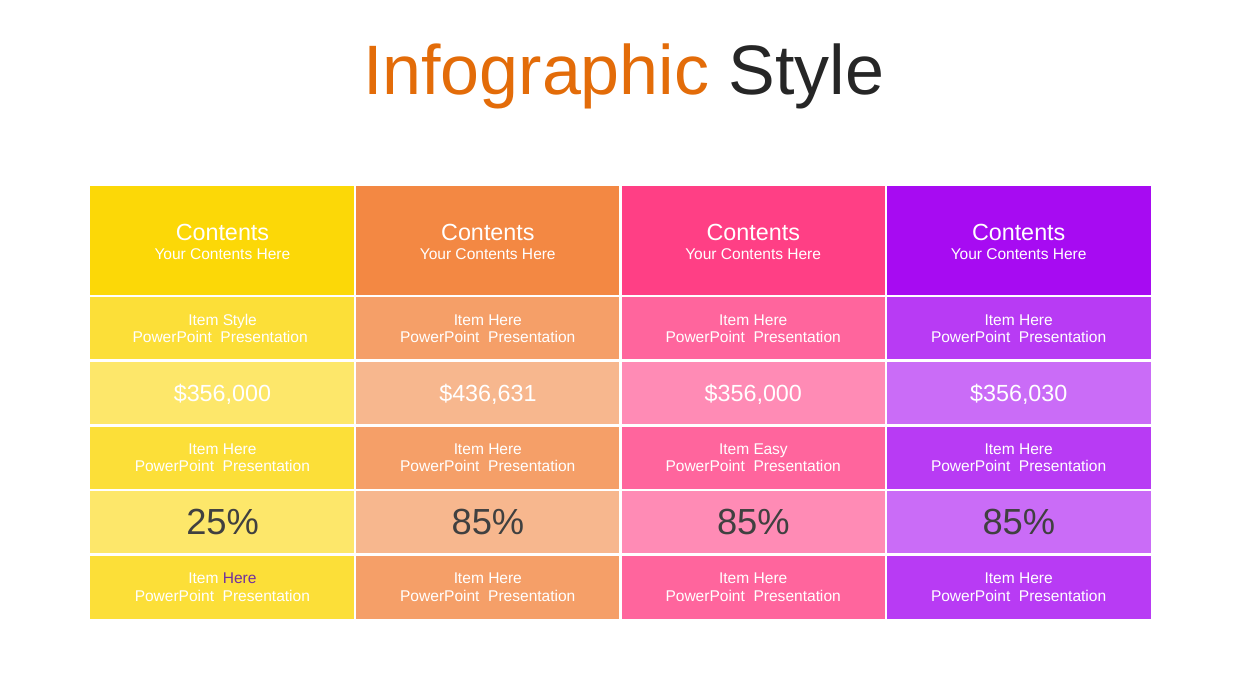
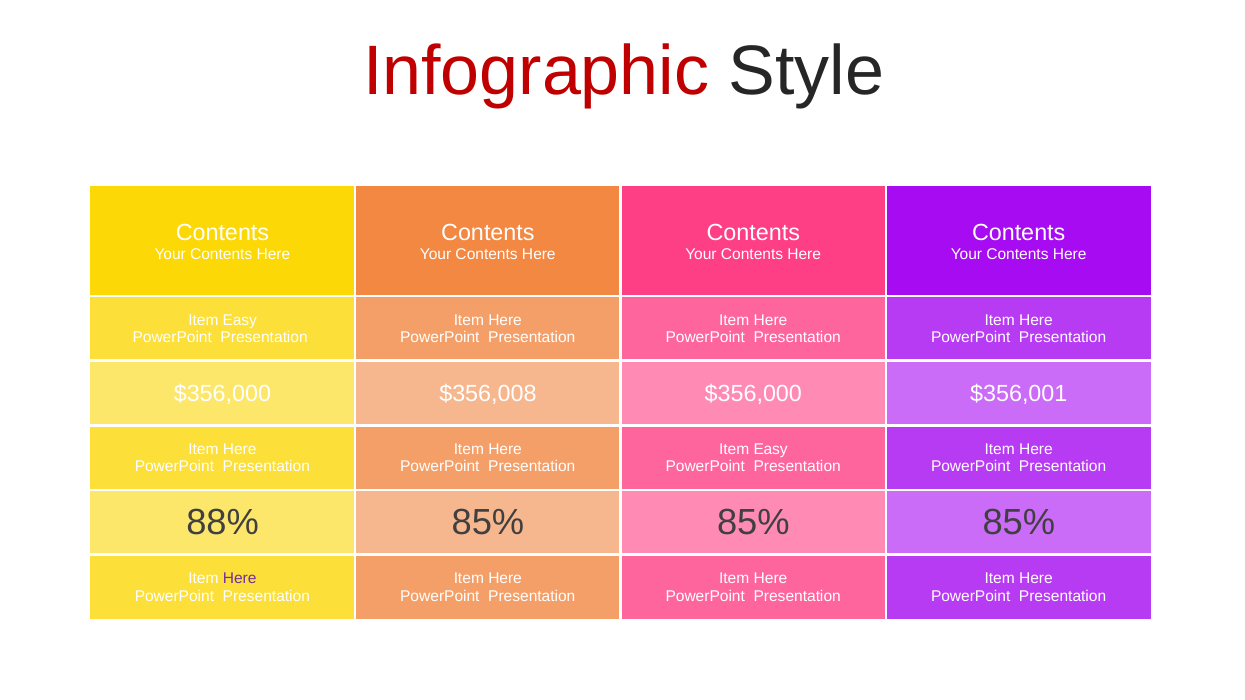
Infographic colour: orange -> red
Style at (240, 320): Style -> Easy
$436,631: $436,631 -> $356,008
$356,030: $356,030 -> $356,001
25%: 25% -> 88%
